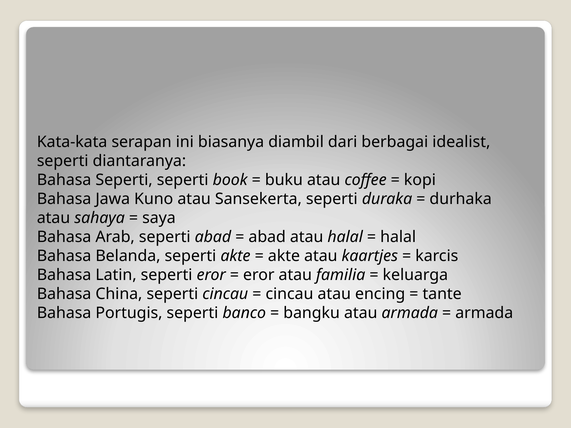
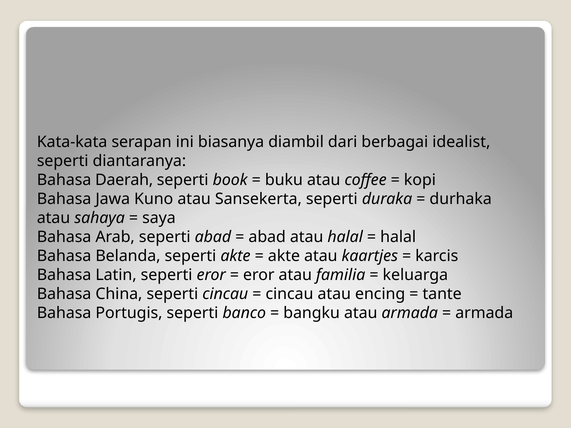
Bahasa Seperti: Seperti -> Daerah
